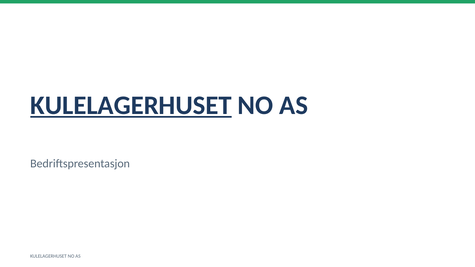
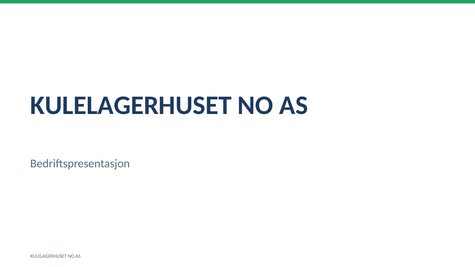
KULELAGERHUSET at (131, 105) underline: present -> none
